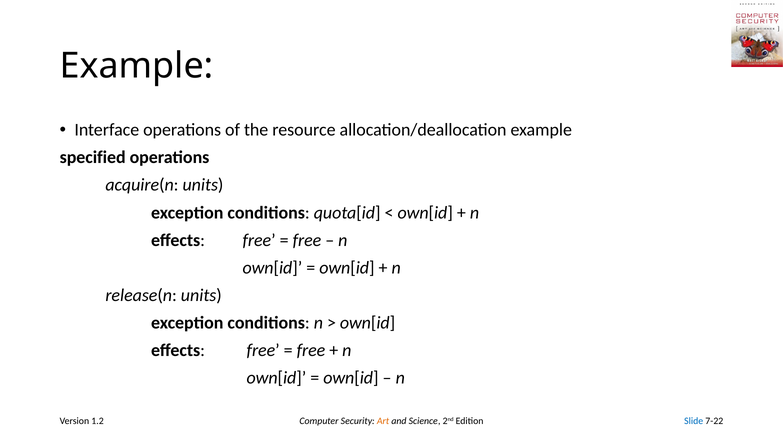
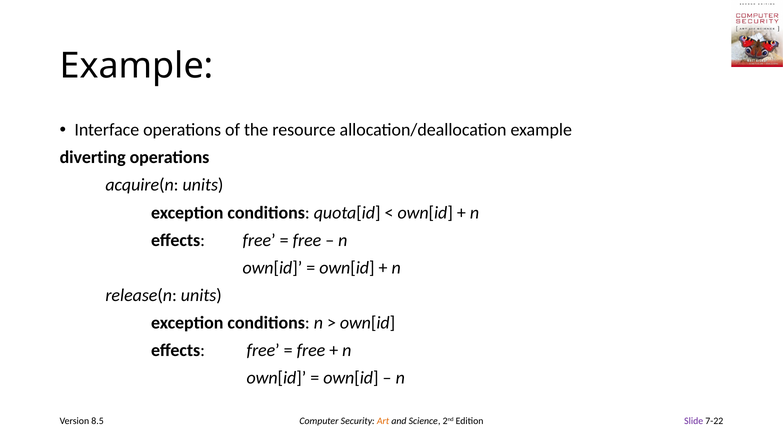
specified: specified -> diverting
1.2: 1.2 -> 8.5
Slide colour: blue -> purple
